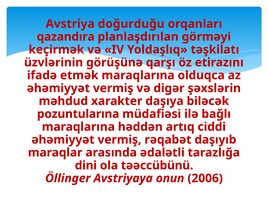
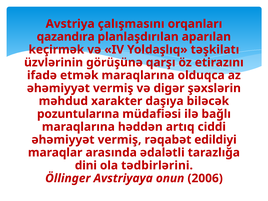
doğurduğu: doğurduğu -> çalışmasını
görməyi: görməyi -> aparılan
daşıyıb: daşıyıb -> edildiyi
təəccübünü: təəccübünü -> tədbirlərini
